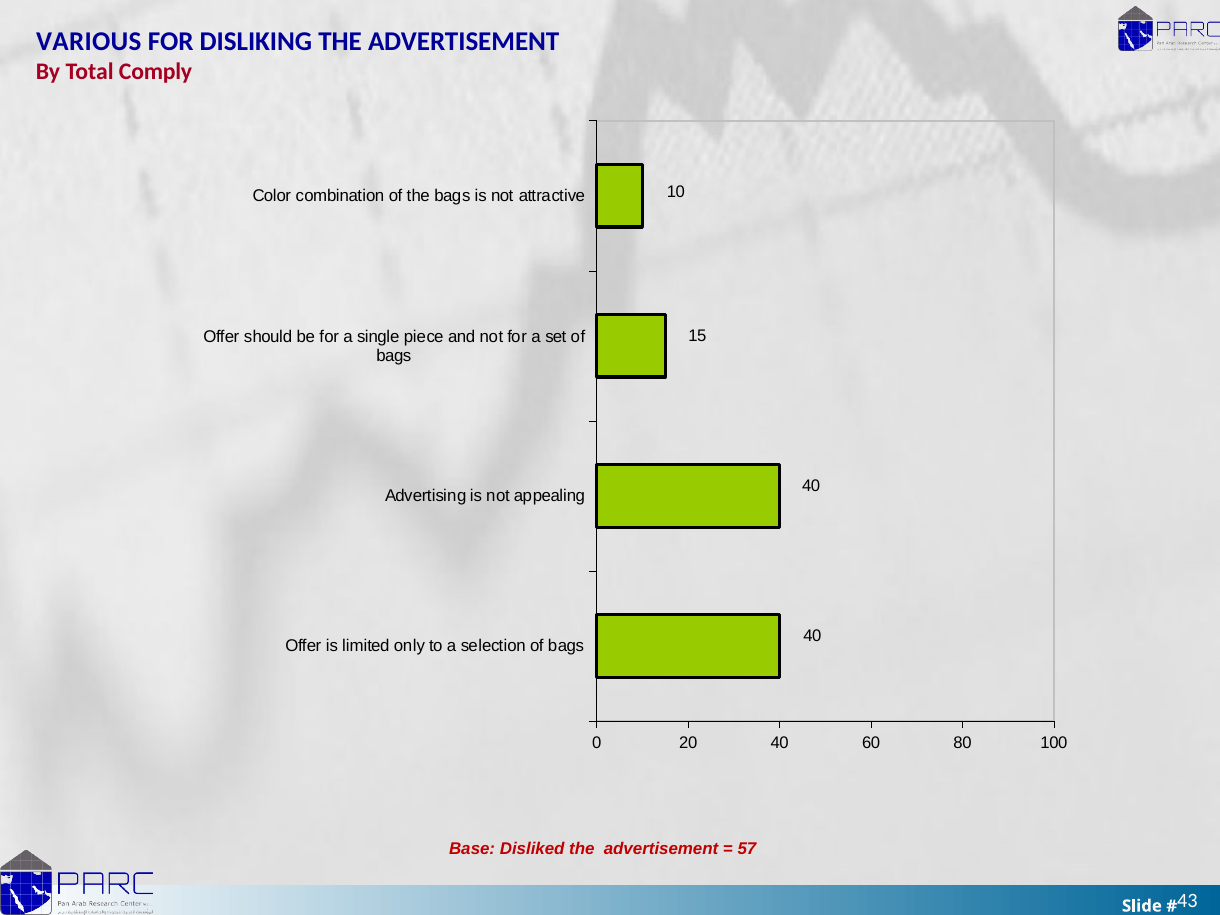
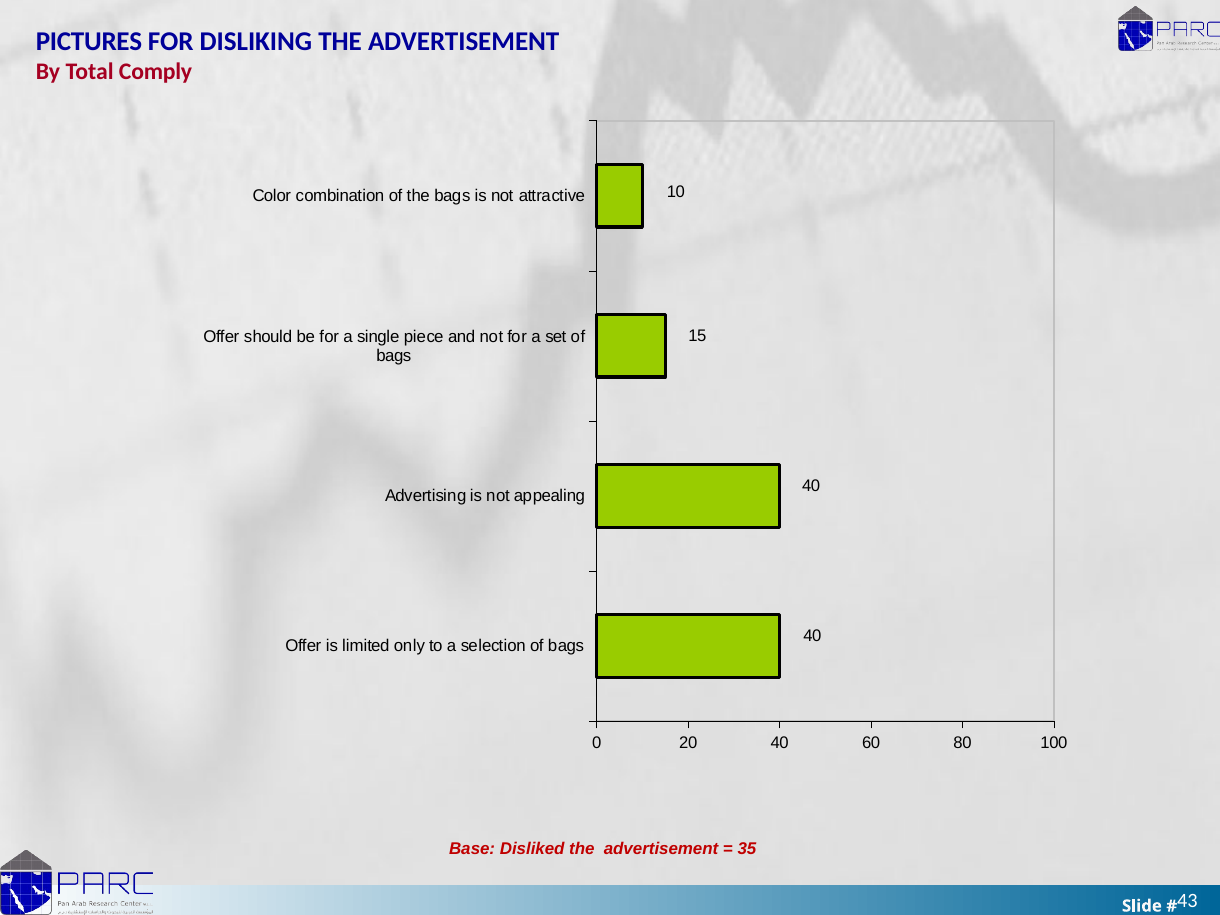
VARIOUS: VARIOUS -> PICTURES
57: 57 -> 35
